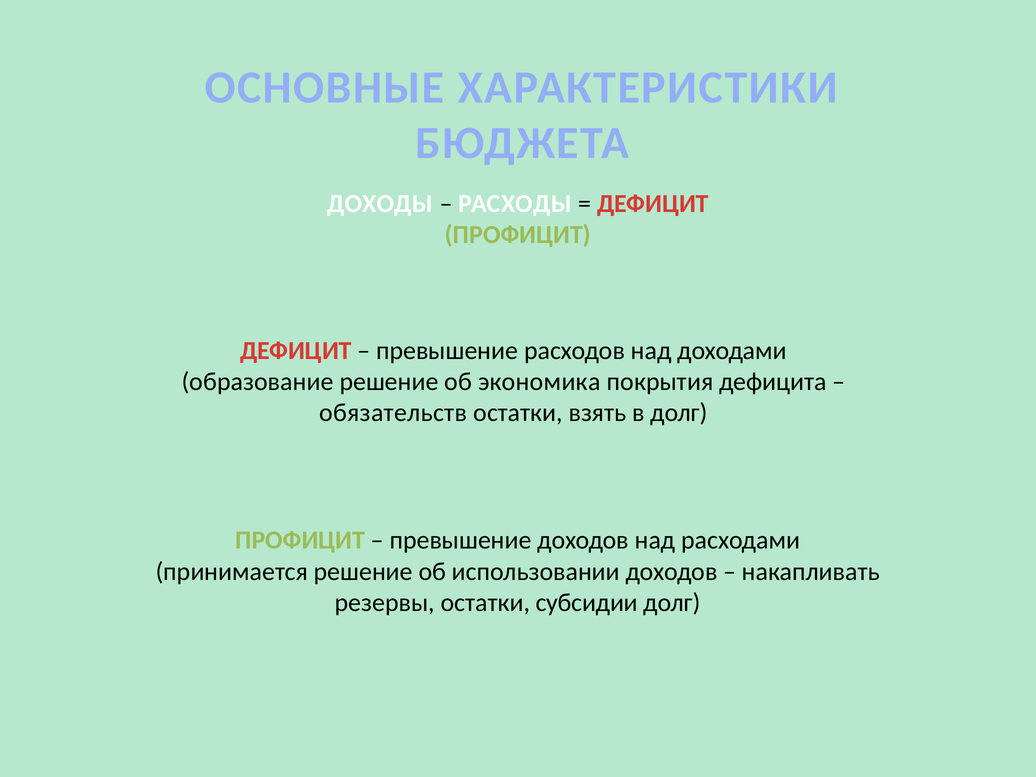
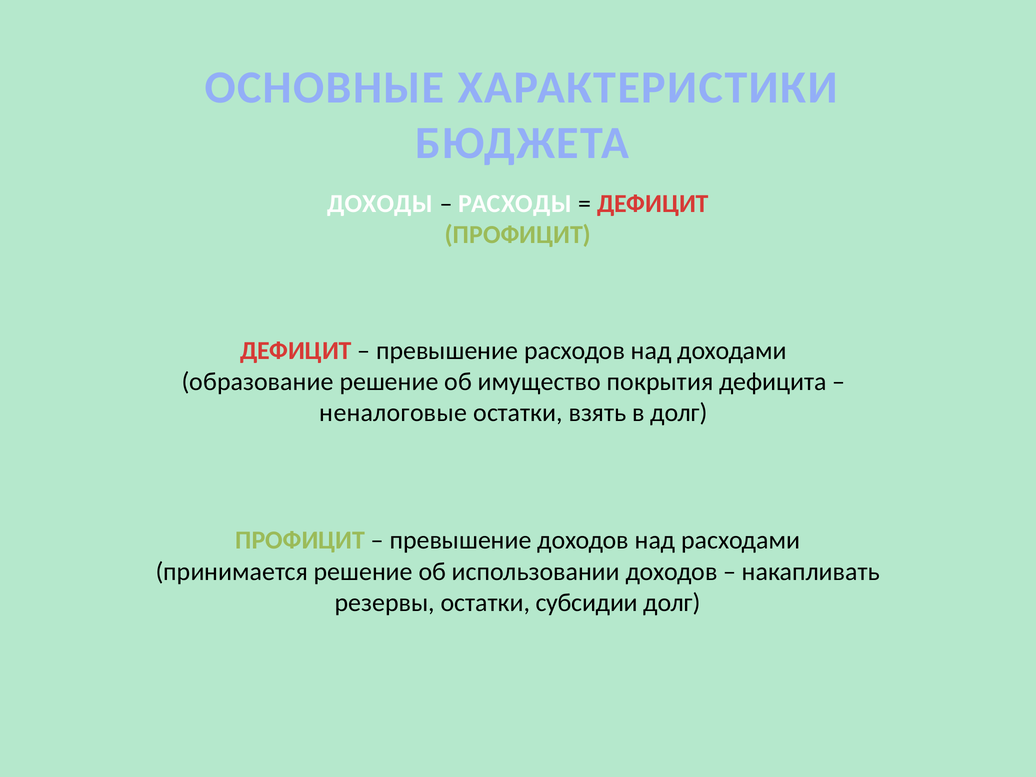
экономика: экономика -> имущество
обязательств: обязательств -> неналоговые
